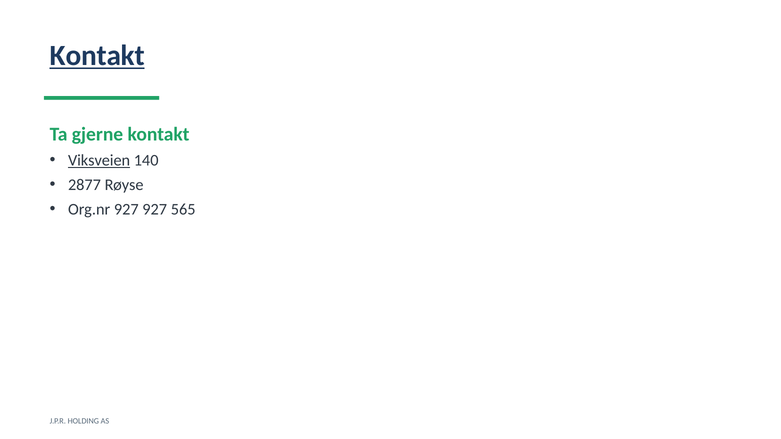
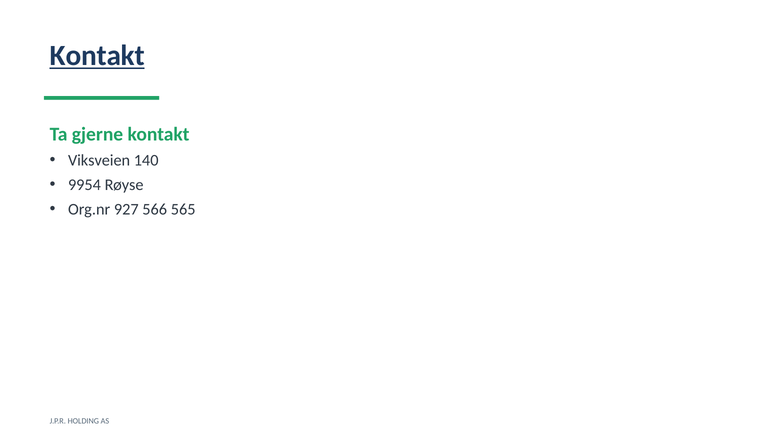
Viksveien underline: present -> none
2877: 2877 -> 9954
927 927: 927 -> 566
